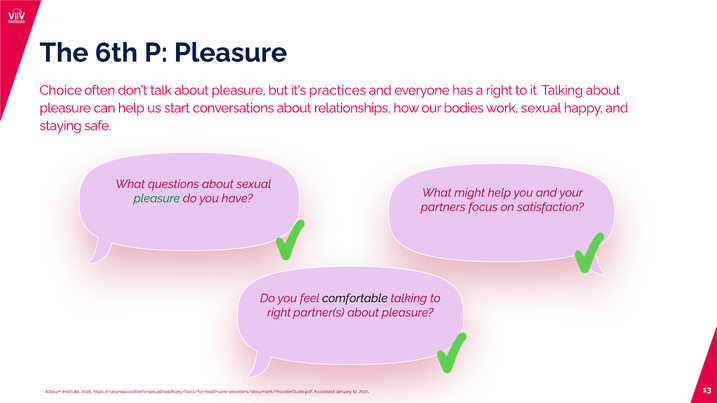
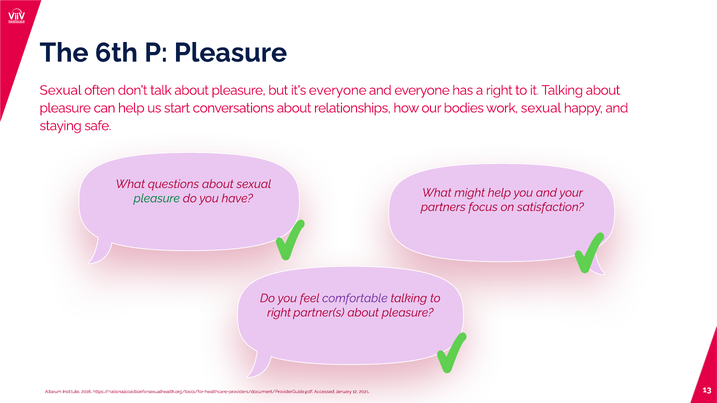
Choice at (61, 90): Choice -> Sexual
it's practices: practices -> everyone
comfortable colour: black -> purple
